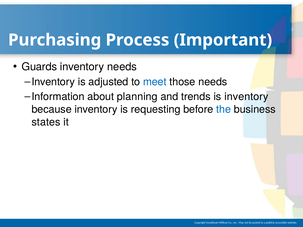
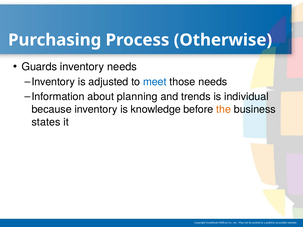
Important: Important -> Otherwise
is inventory: inventory -> individual
requesting: requesting -> knowledge
the colour: blue -> orange
